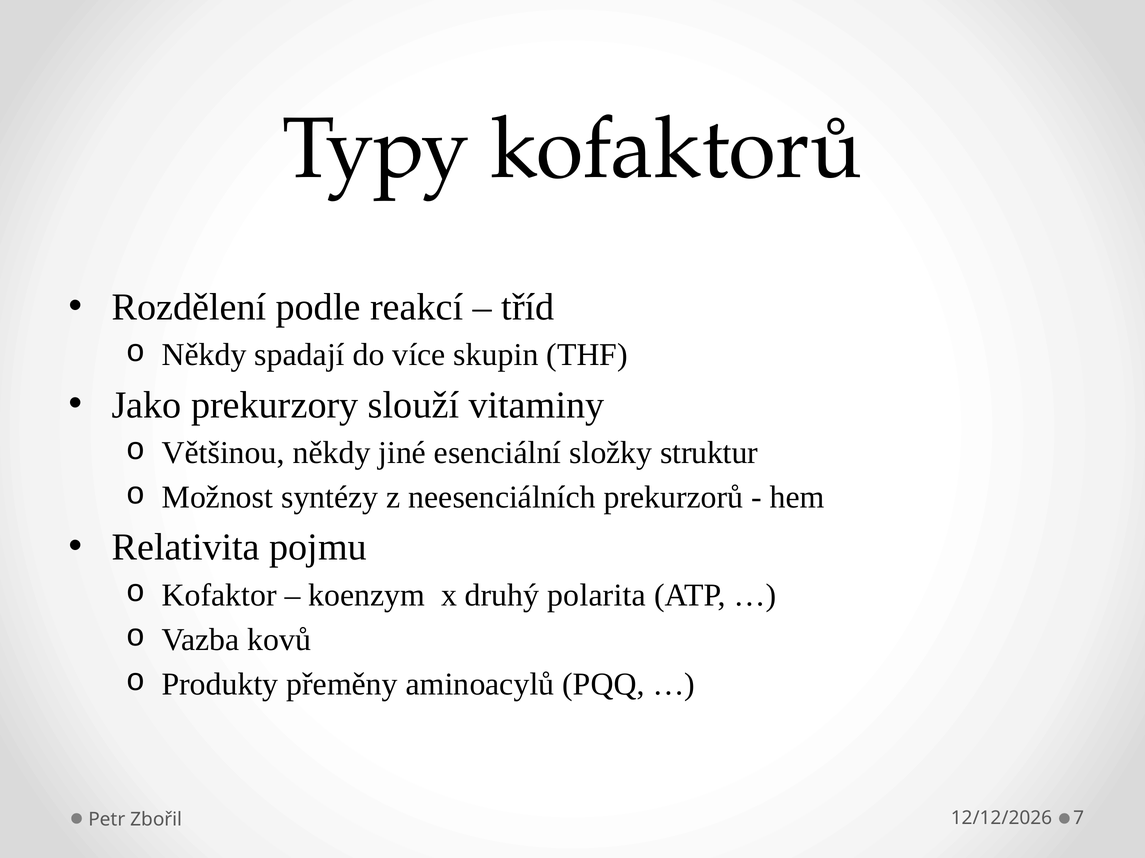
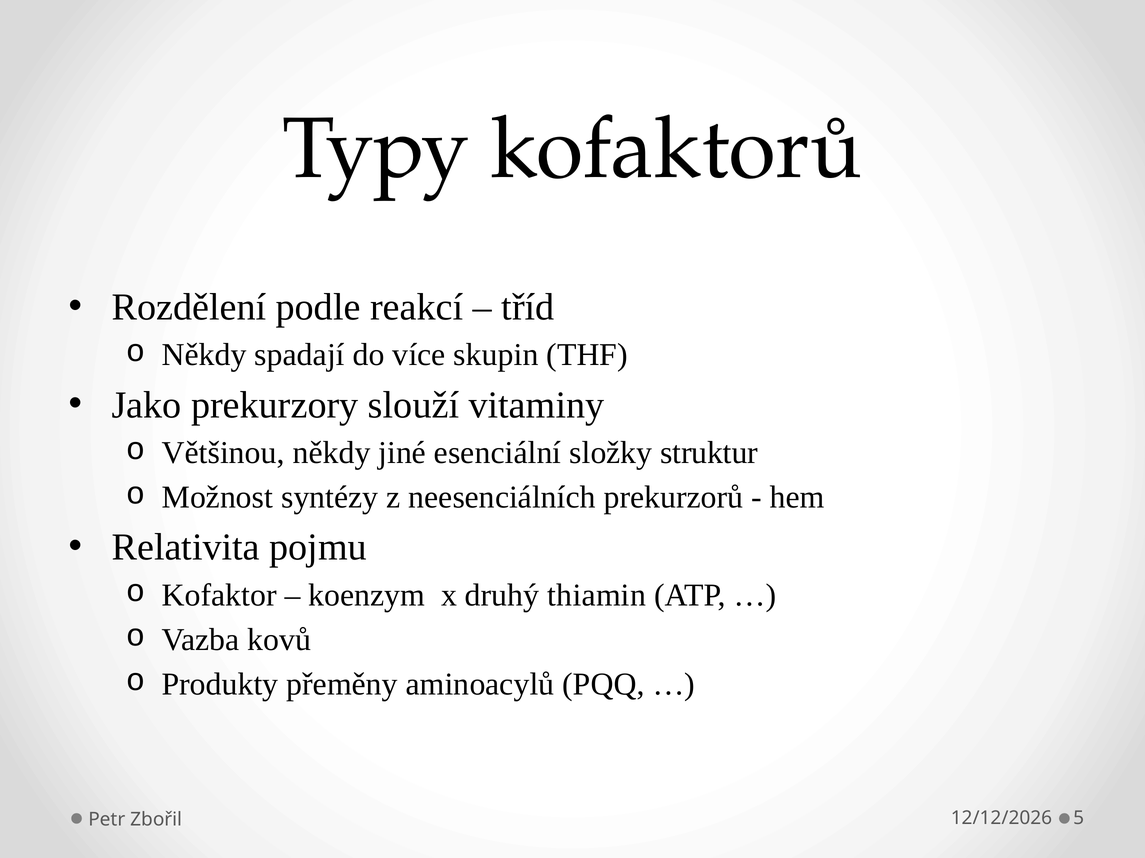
polarita: polarita -> thiamin
7: 7 -> 5
